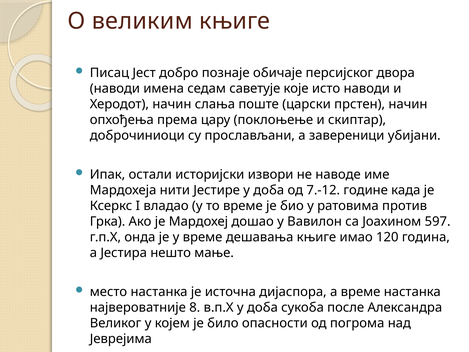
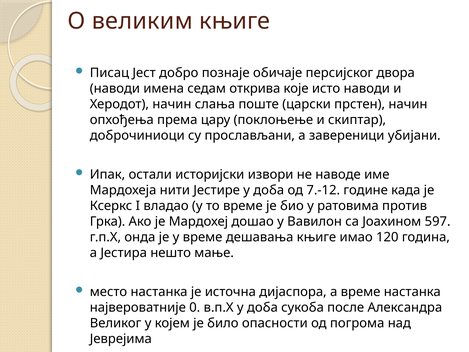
саветује: саветује -> открива
8: 8 -> 0
